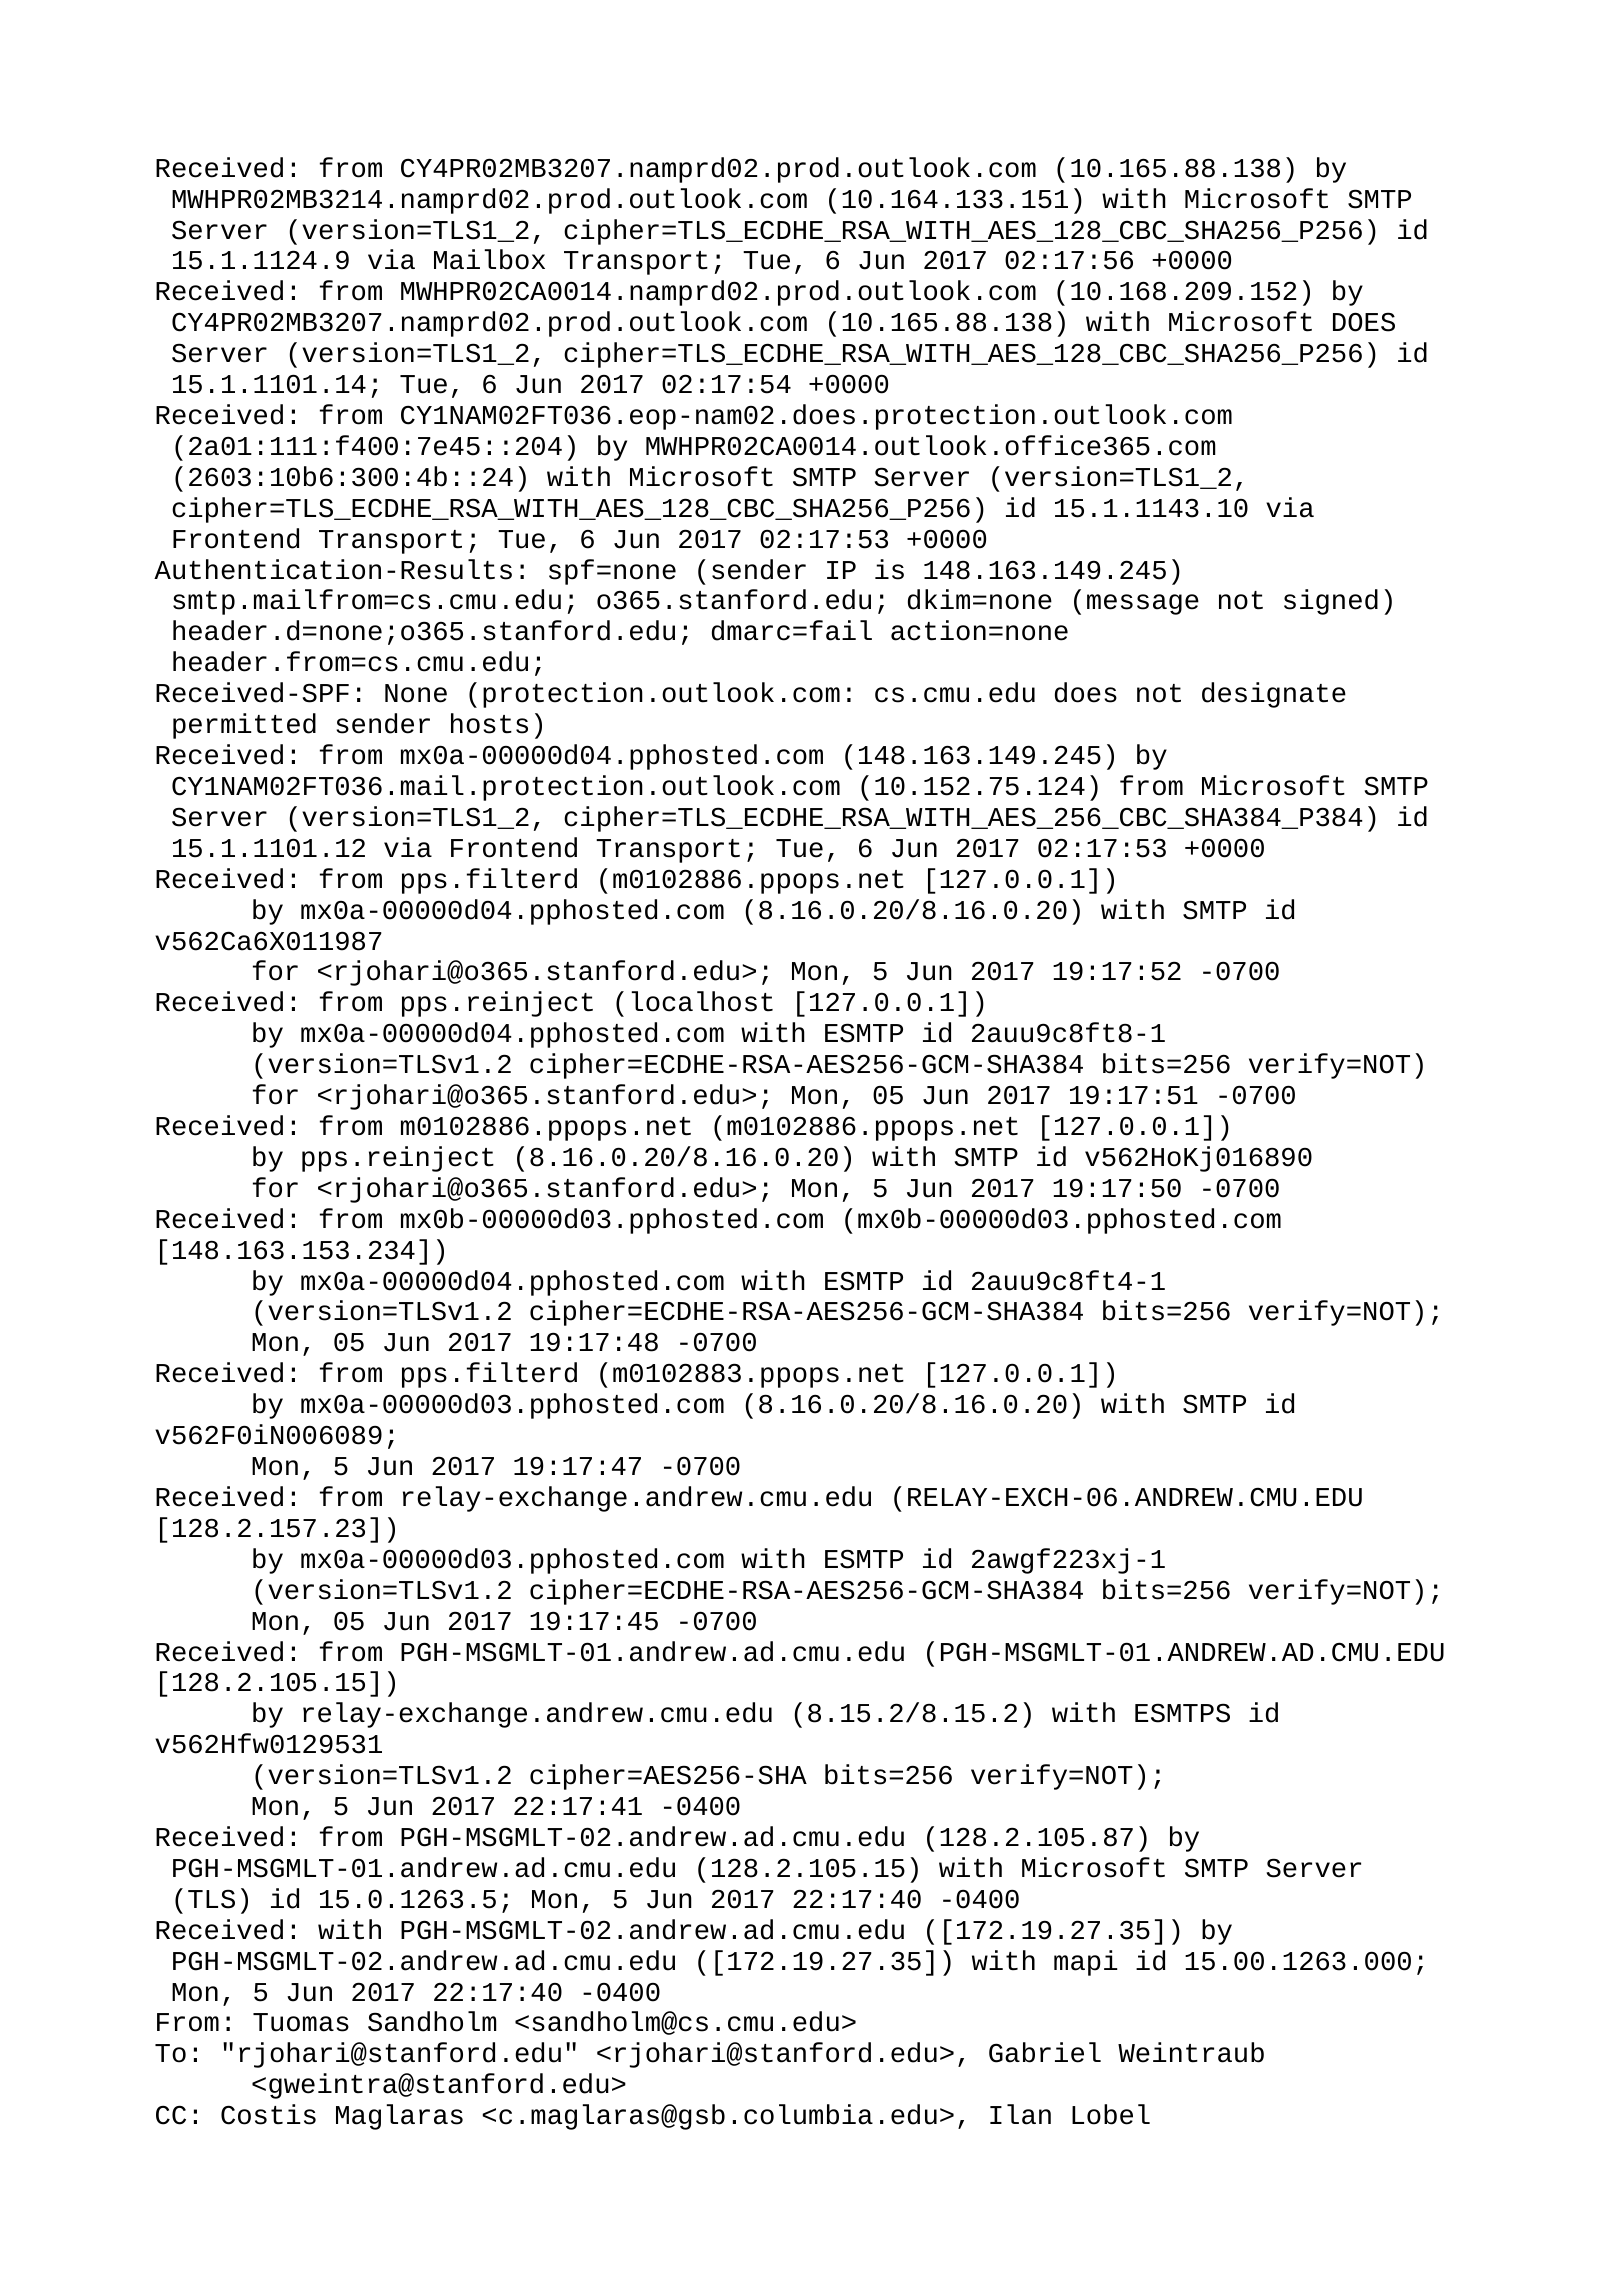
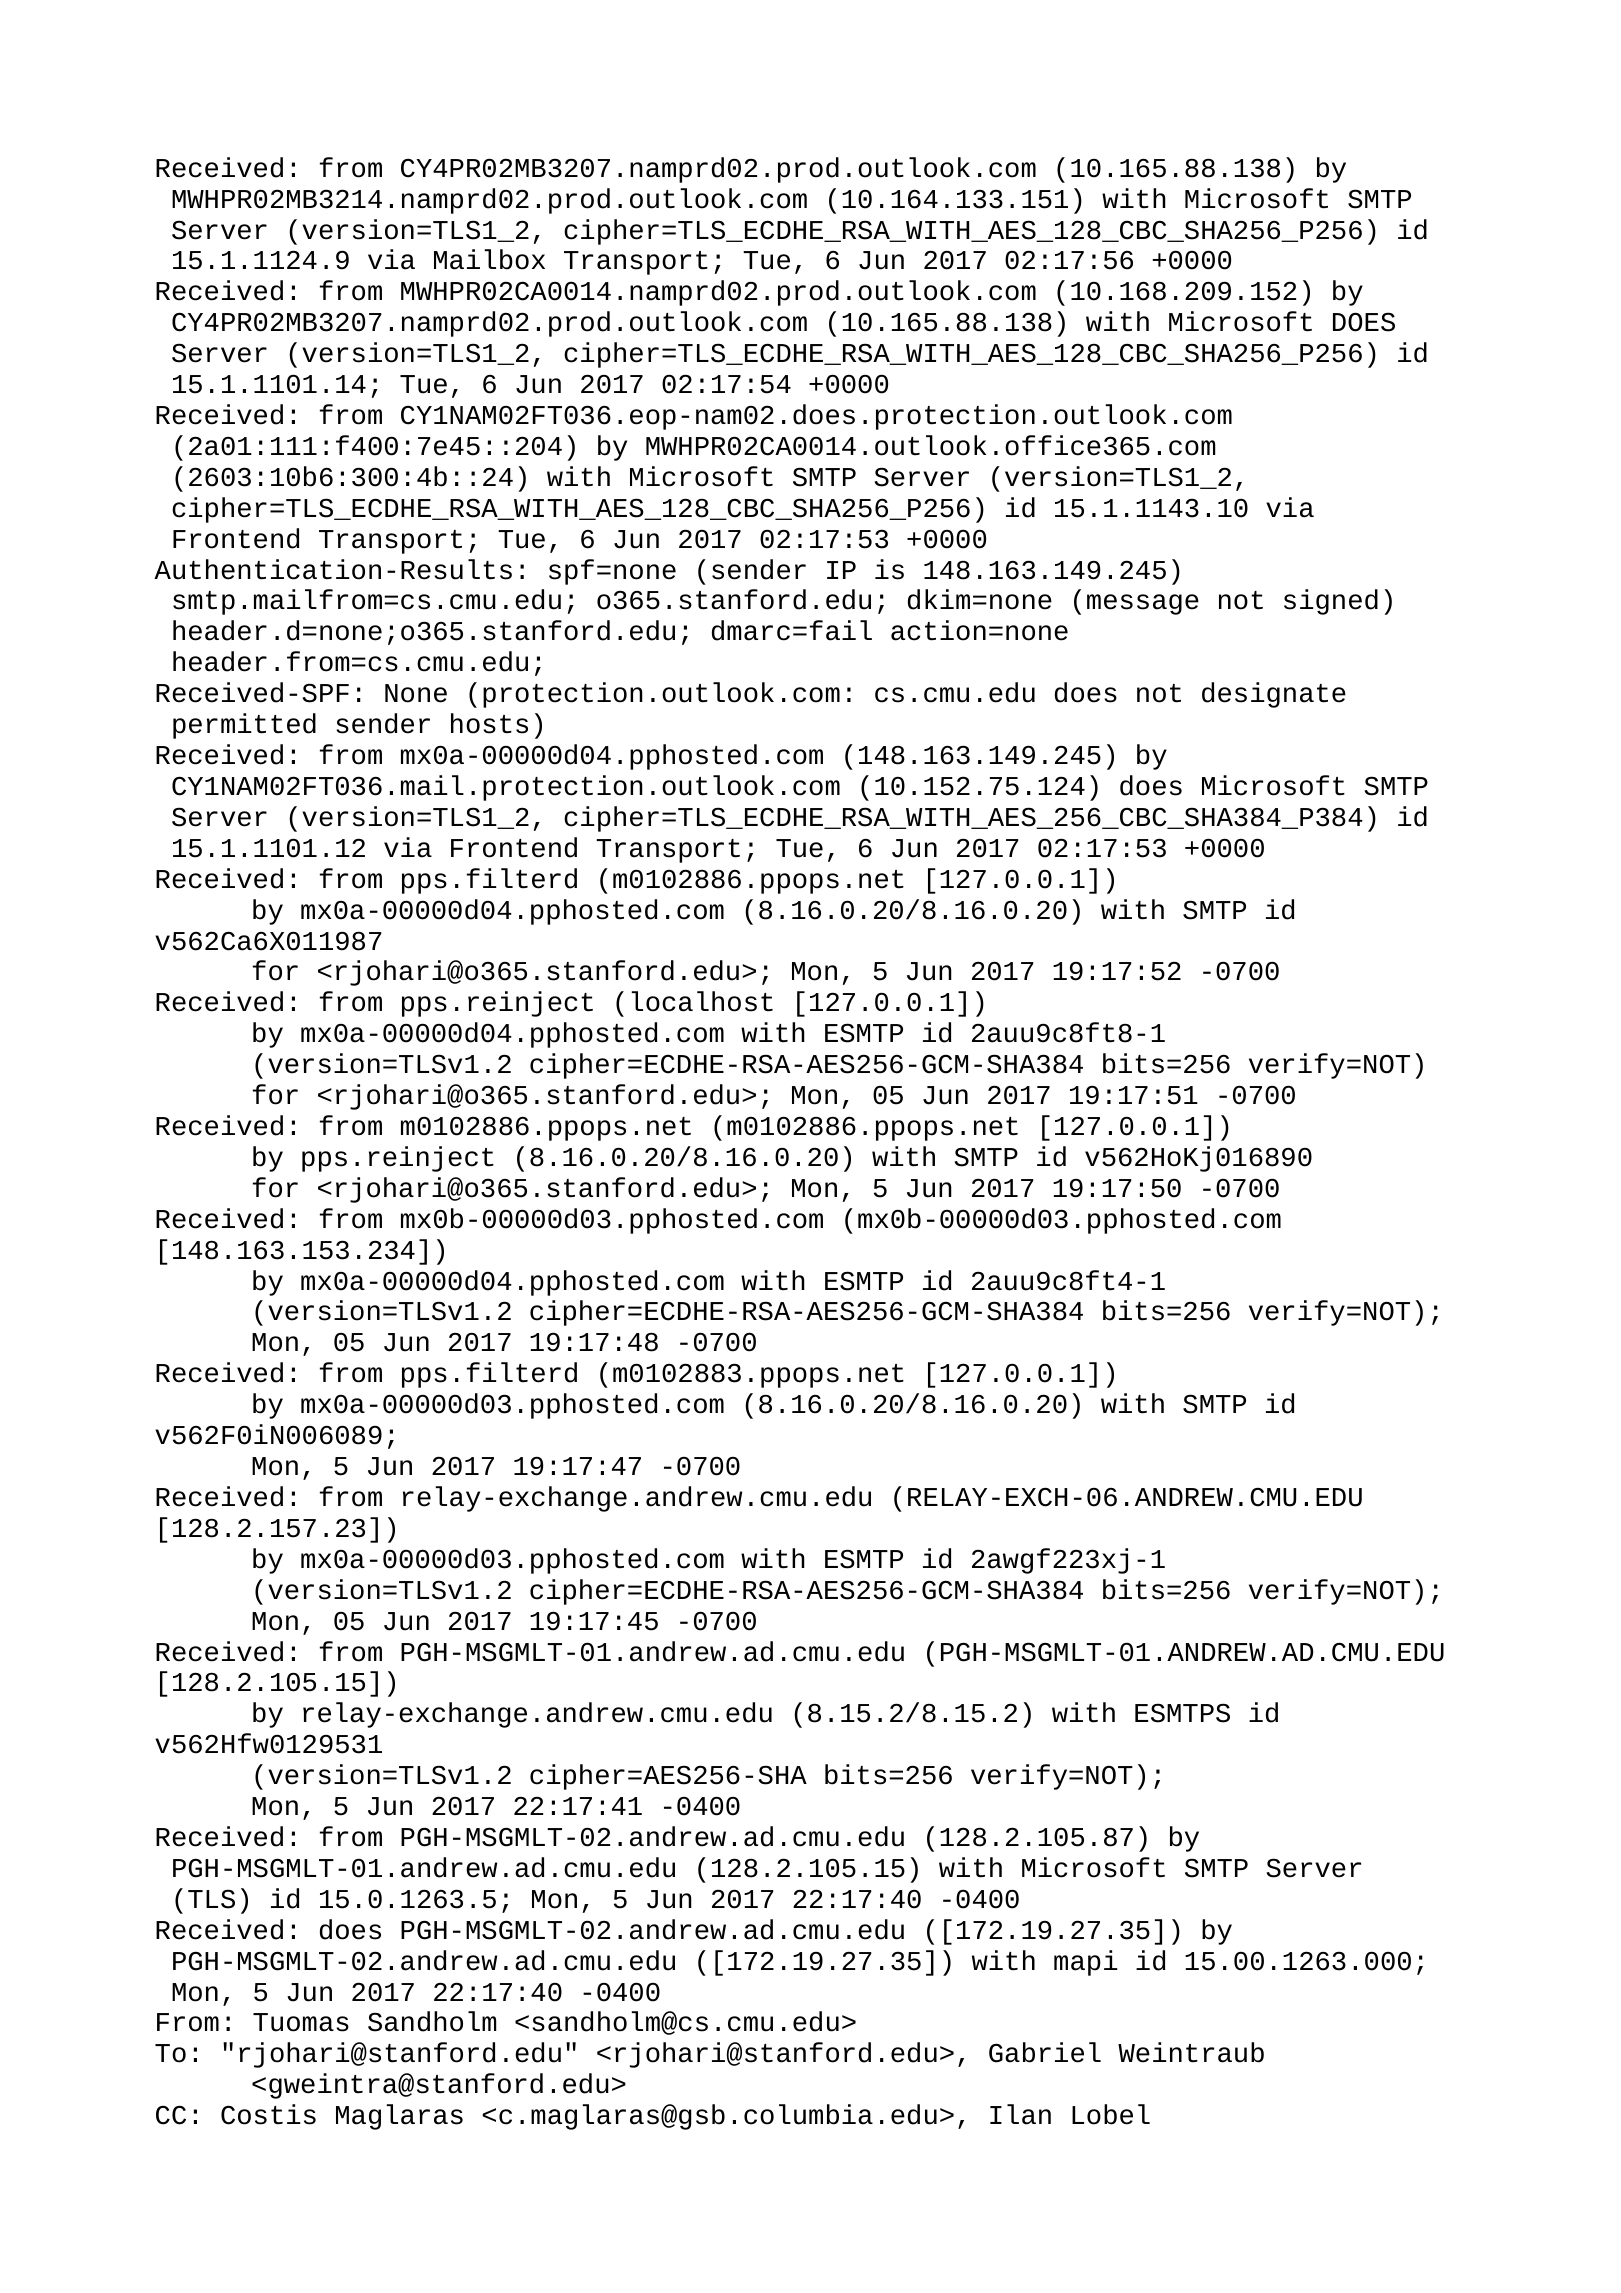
10.152.75.124 from: from -> does
Received with: with -> does
